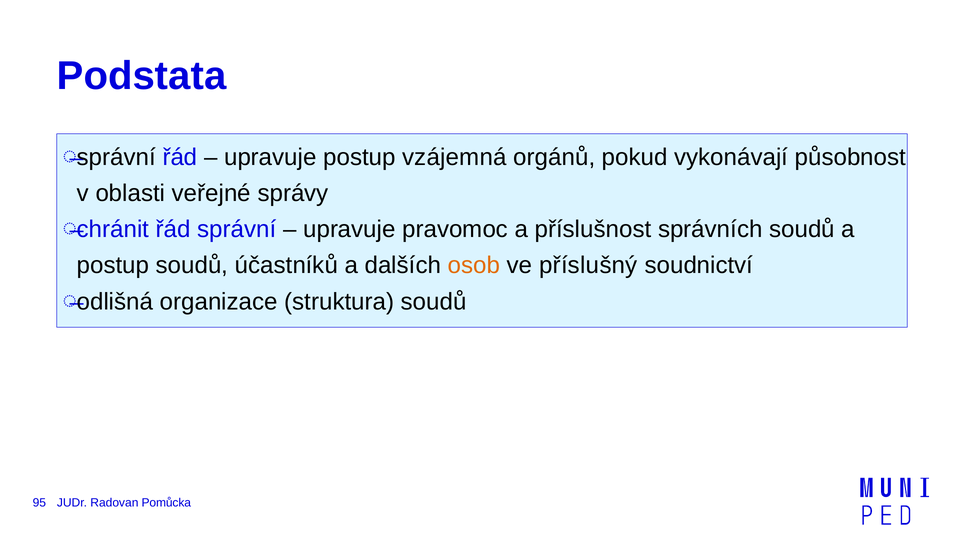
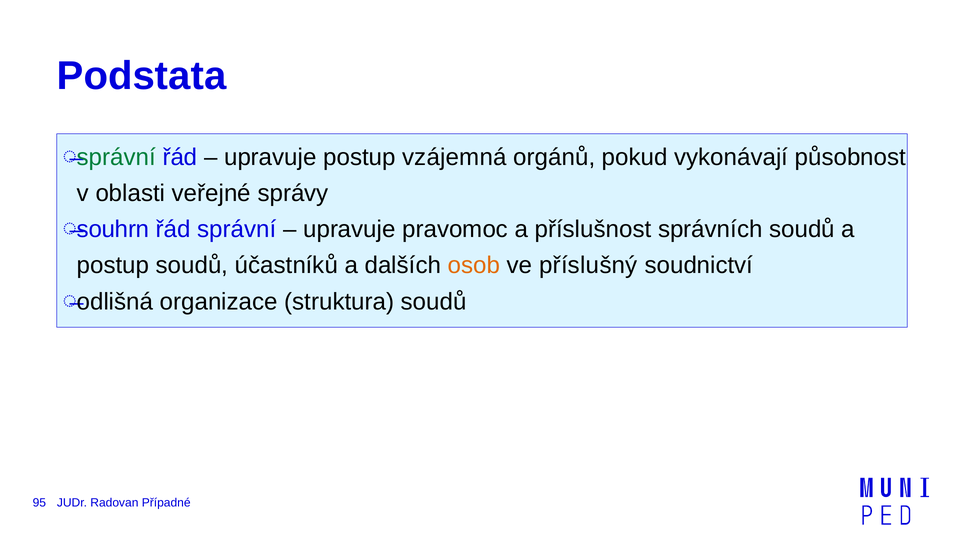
správní at (116, 157) colour: black -> green
chránit: chránit -> souhrn
Pomůcka: Pomůcka -> Případné
